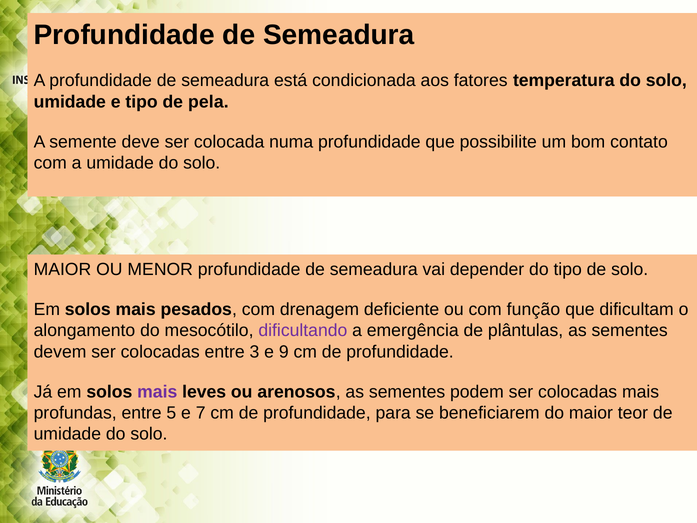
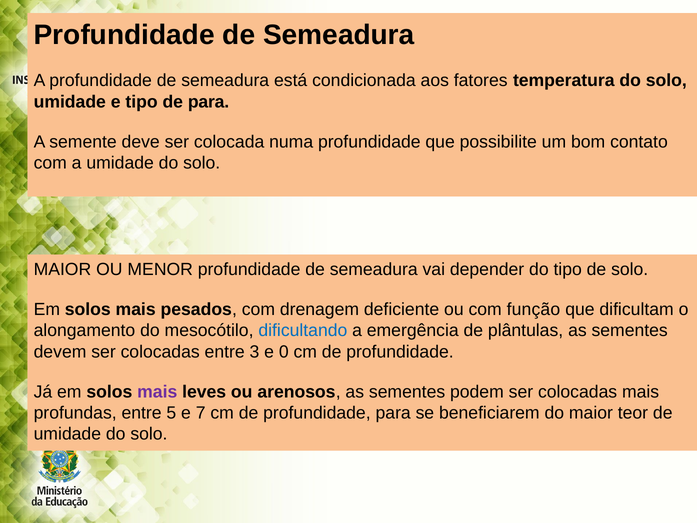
de pela: pela -> para
dificultando colour: purple -> blue
9: 9 -> 0
